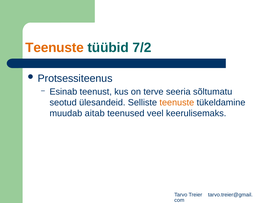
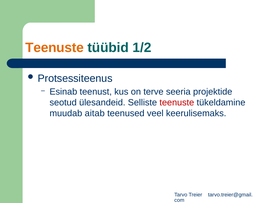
7/2: 7/2 -> 1/2
sõltumatu: sõltumatu -> projektide
teenuste at (177, 103) colour: orange -> red
